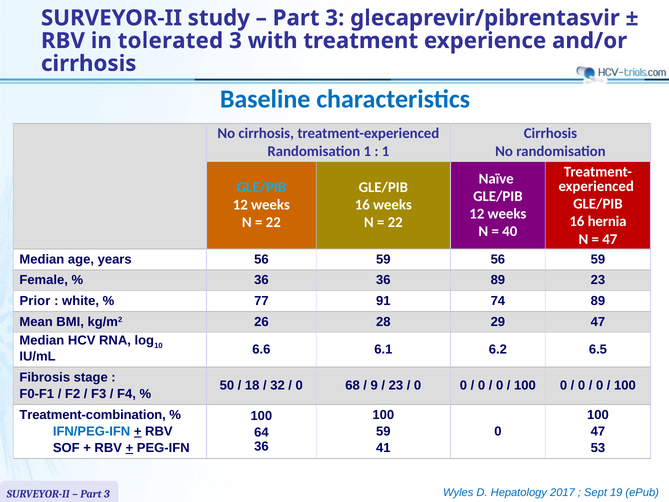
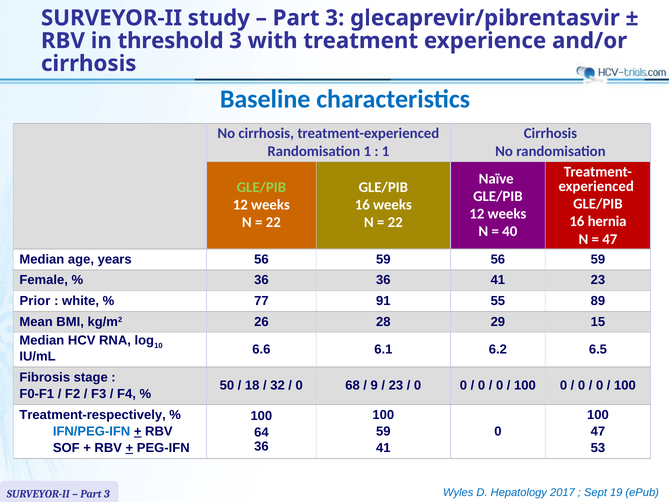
tolerated: tolerated -> threshold
GLE/PIB at (261, 187) colour: light blue -> light green
36 89: 89 -> 41
74: 74 -> 55
29 47: 47 -> 15
Treatment-combination: Treatment-combination -> Treatment-respectively
